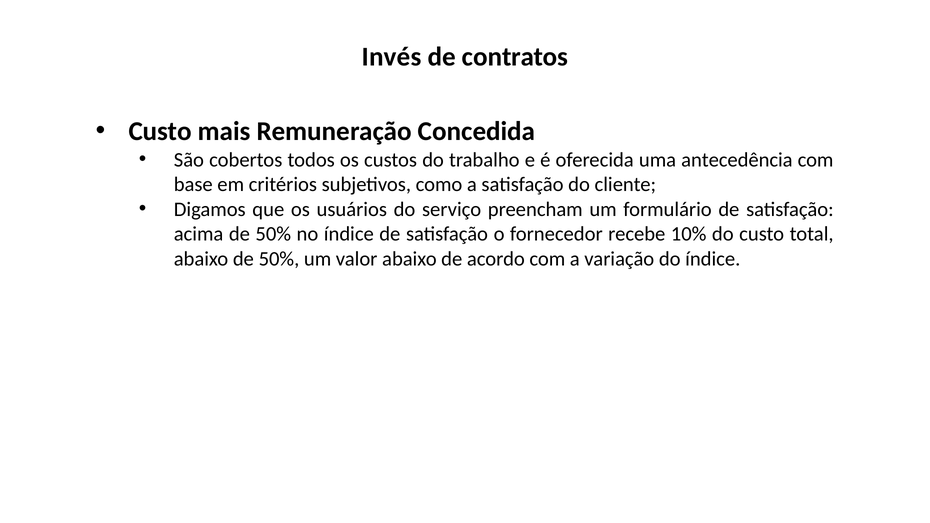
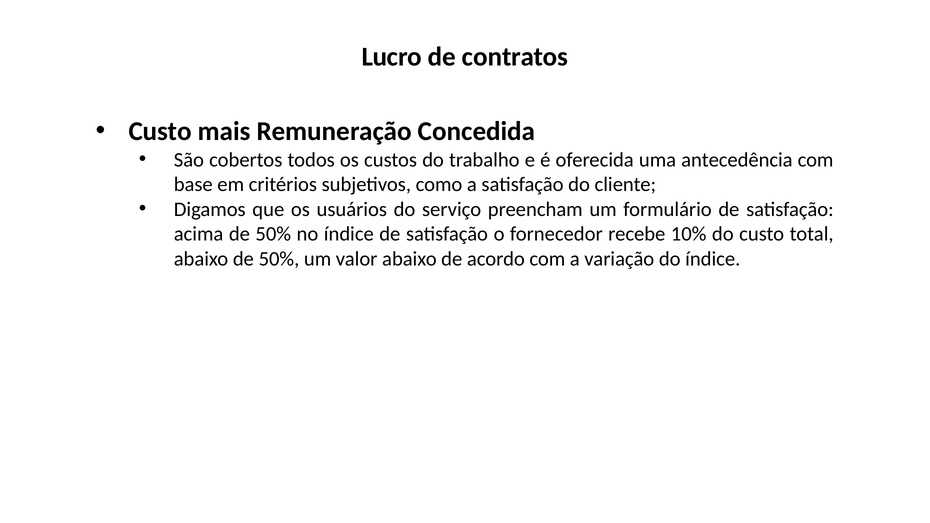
Invés: Invés -> Lucro
